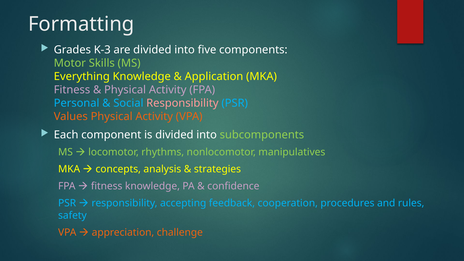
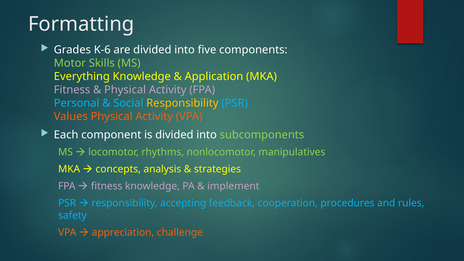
K-3: K-3 -> K-6
Responsibility at (182, 103) colour: pink -> yellow
confidence: confidence -> implement
